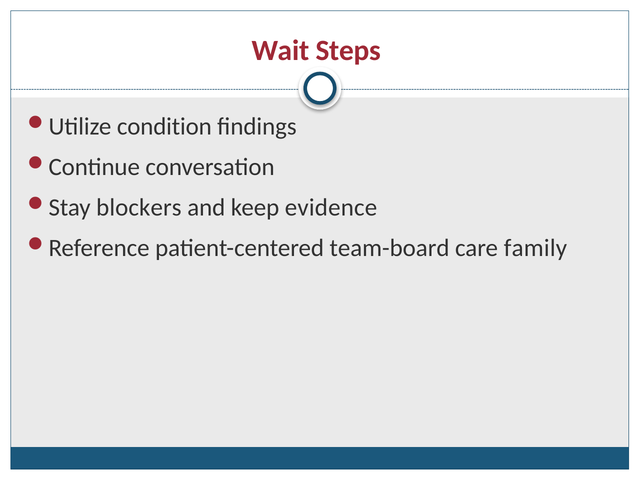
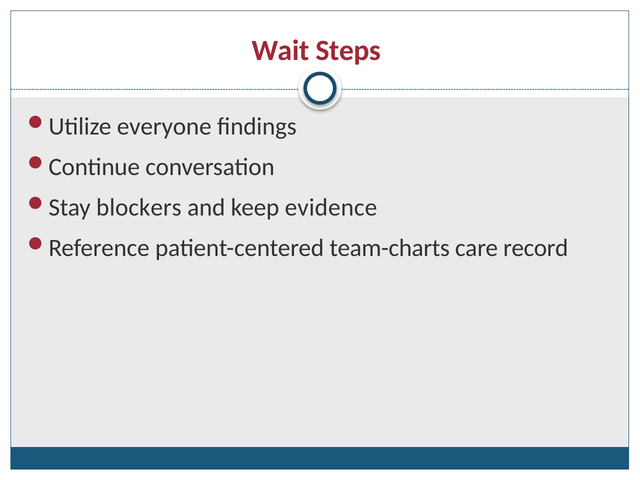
condition: condition -> everyone
team-board: team-board -> team-charts
family: family -> record
